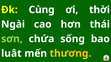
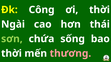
Cùng: Cùng -> Công
luât at (11, 54): luât -> thời
thương colour: yellow -> pink
